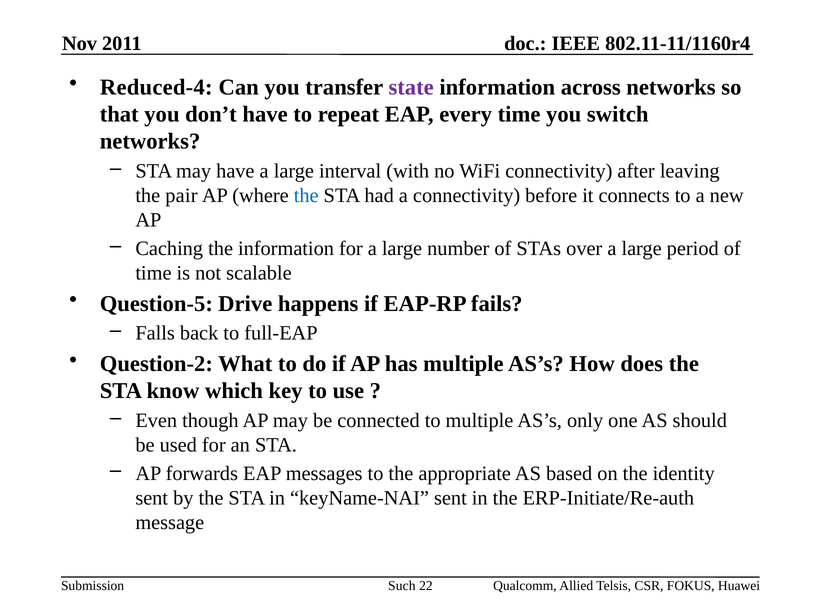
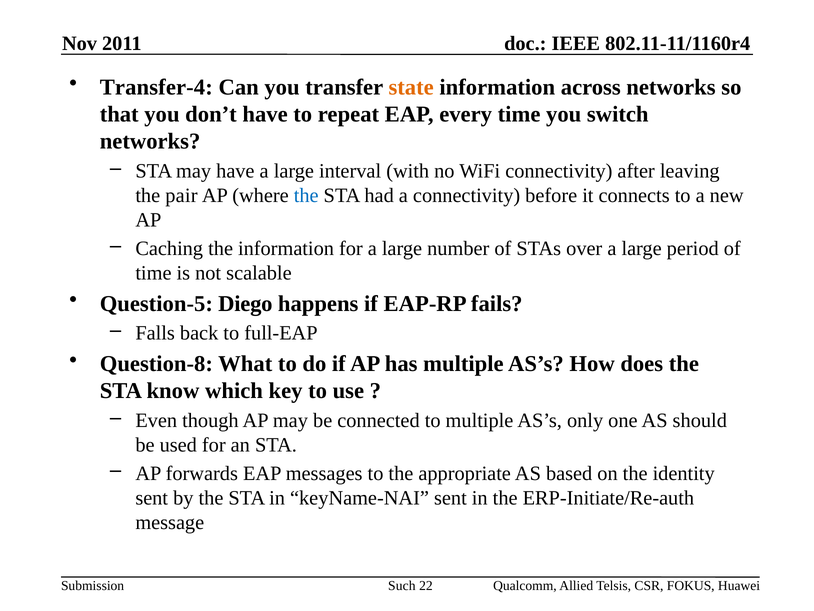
Reduced-4: Reduced-4 -> Transfer-4
state colour: purple -> orange
Drive: Drive -> Diego
Question-2: Question-2 -> Question-8
